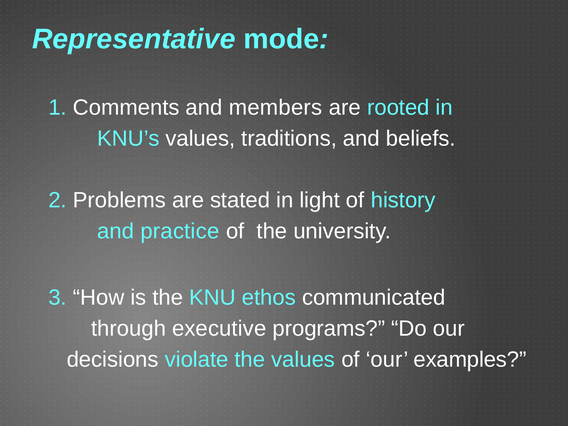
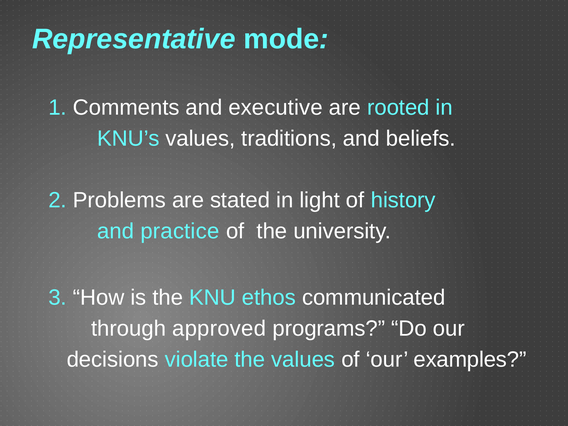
members: members -> executive
executive: executive -> approved
